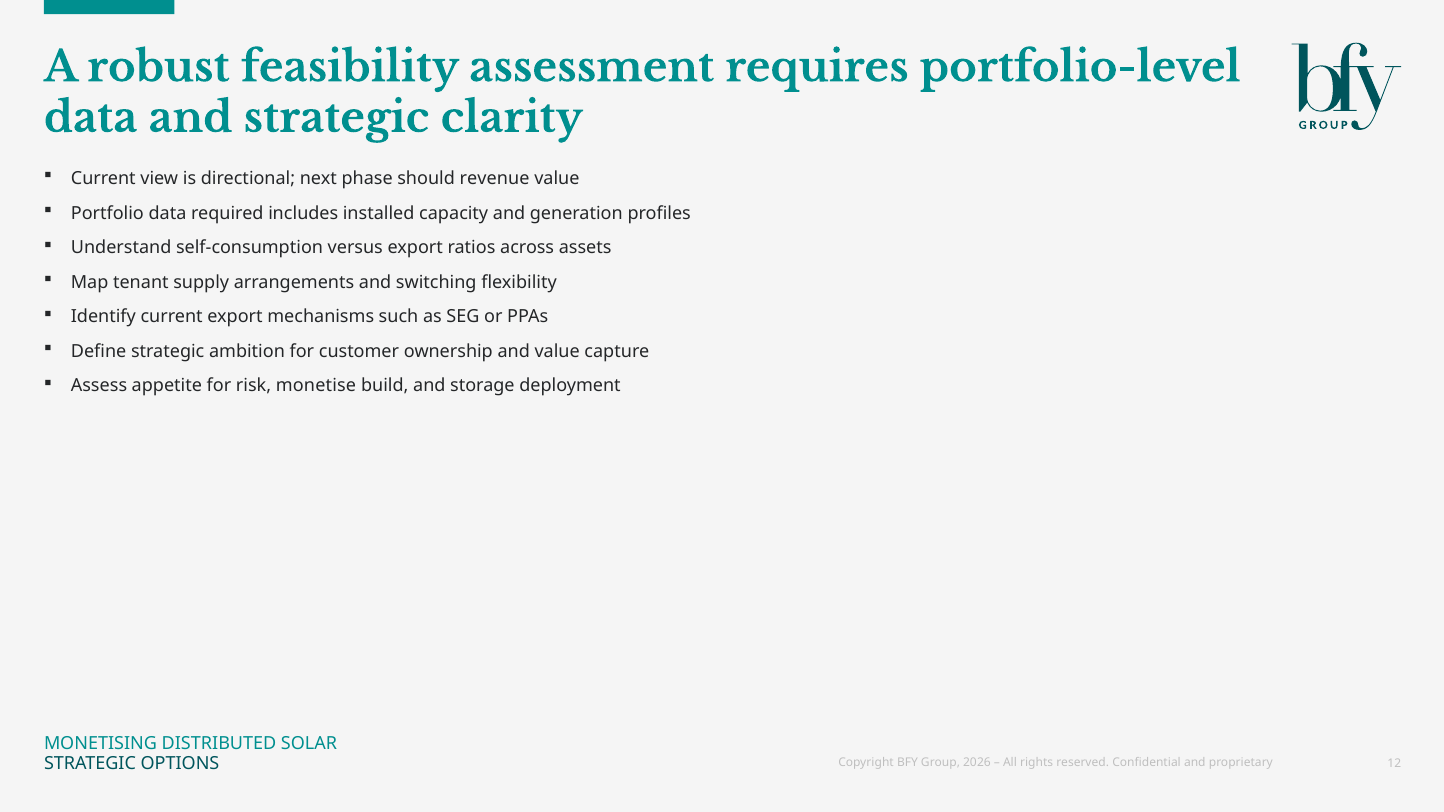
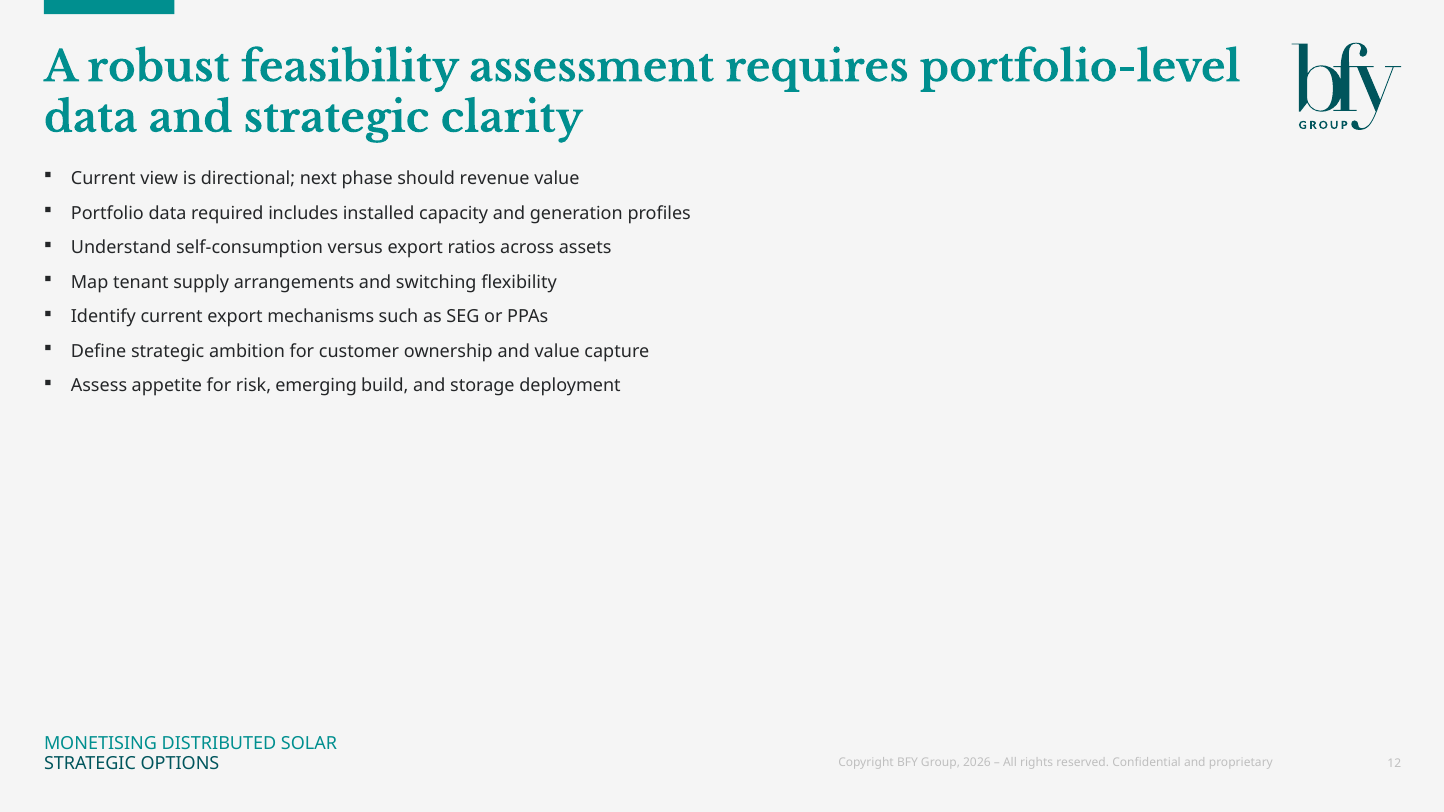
monetise: monetise -> emerging
